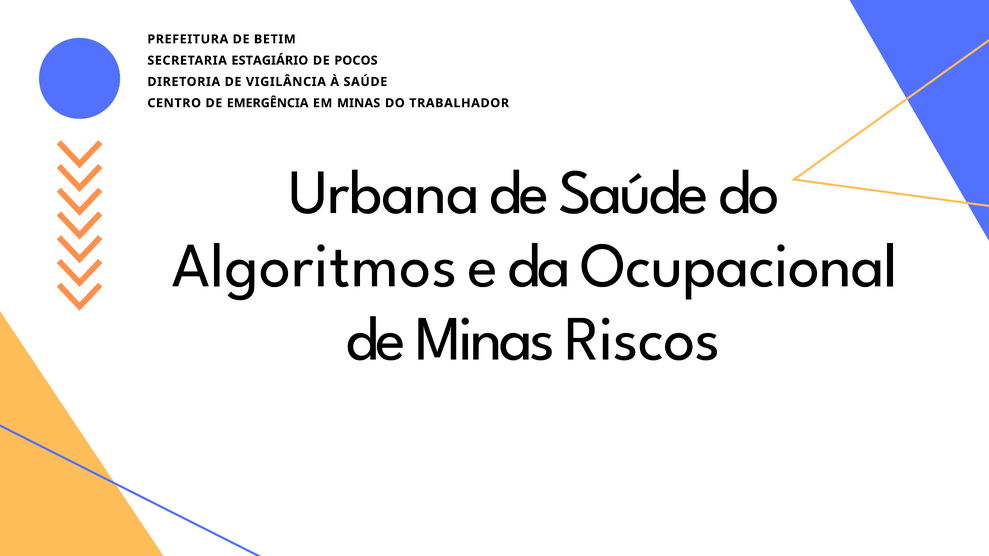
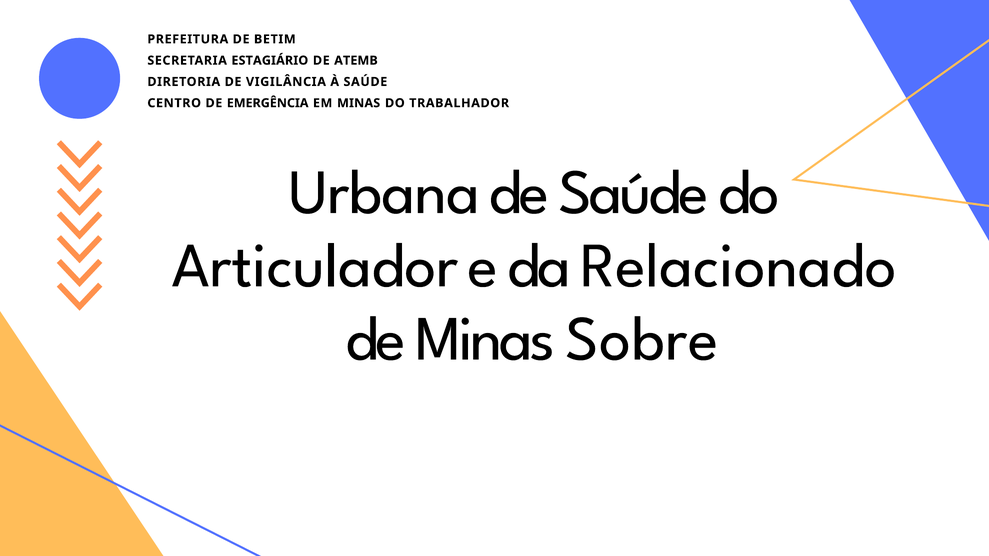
POCOS: POCOS -> ATEMB
Algoritmos: Algoritmos -> Articulador
Ocupacional: Ocupacional -> Relacionado
Riscos: Riscos -> Sobre
